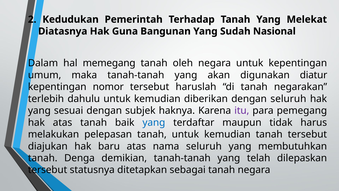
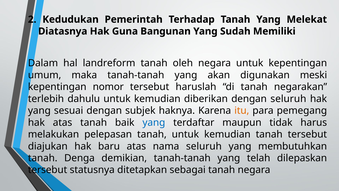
Nasional: Nasional -> Memiliki
memegang: memegang -> landreform
diatur: diatur -> meski
itu colour: purple -> orange
